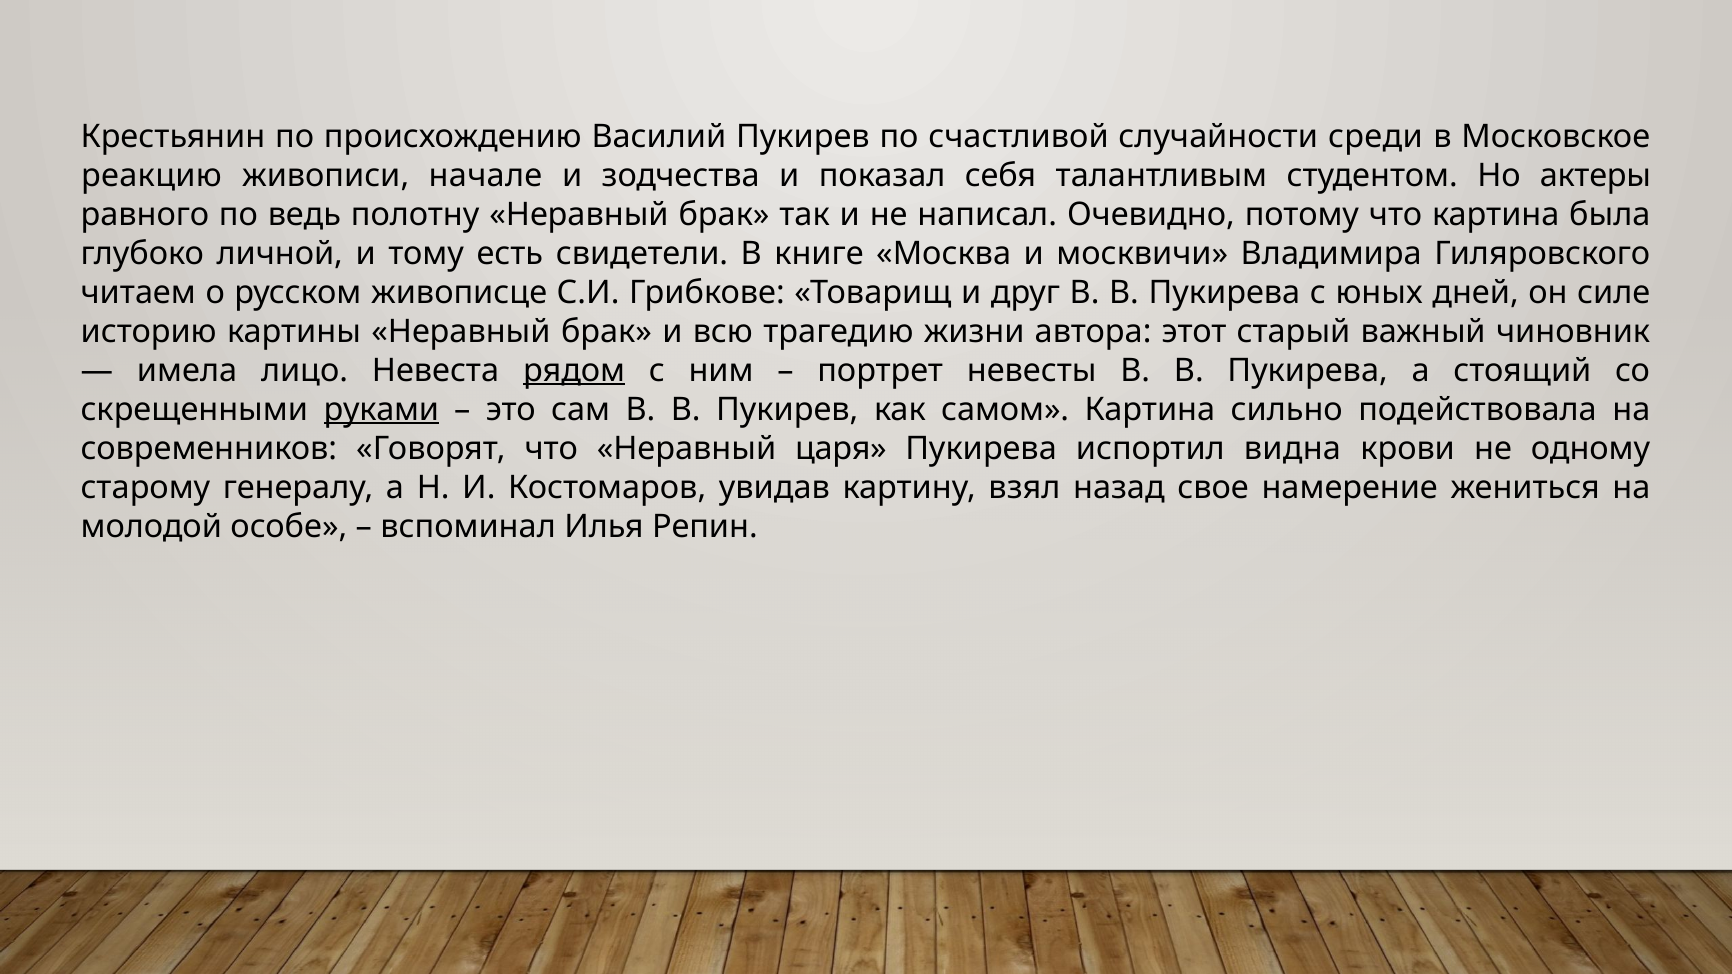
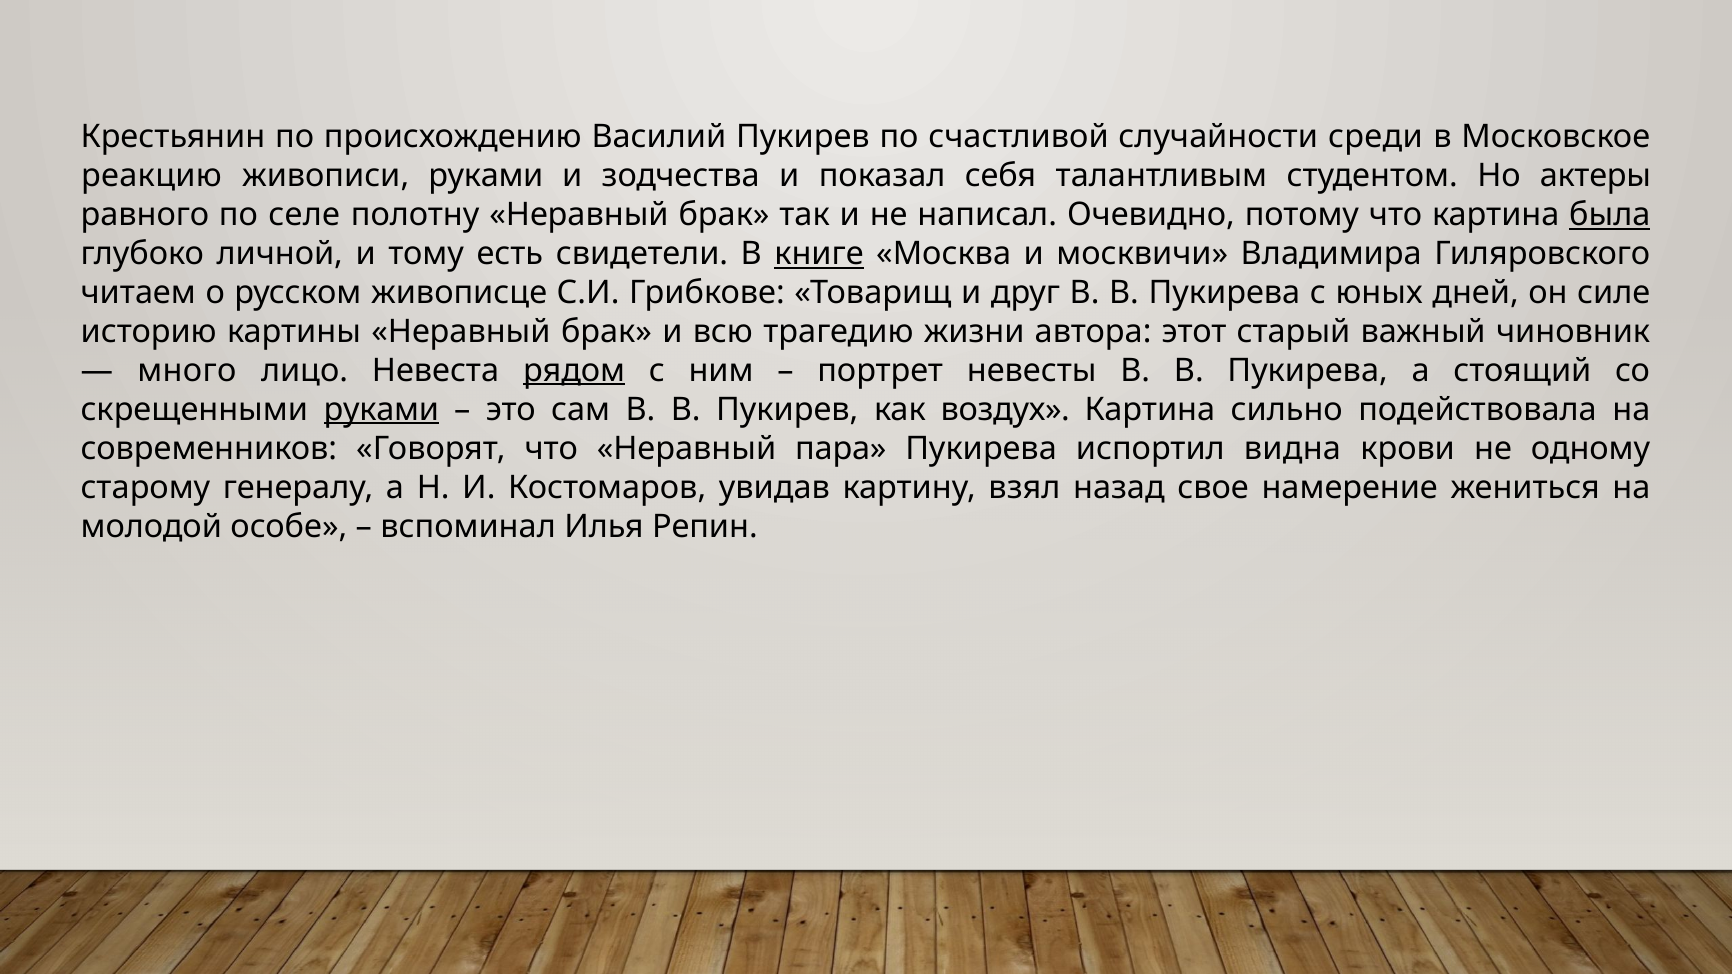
живописи начале: начале -> руками
ведь: ведь -> селе
была underline: none -> present
книге underline: none -> present
имела: имела -> много
самом: самом -> воздух
царя: царя -> пара
